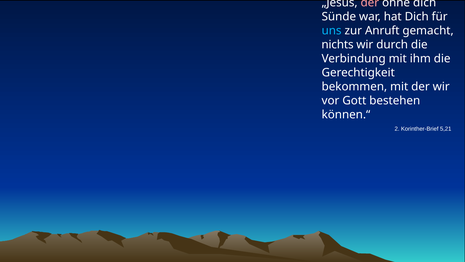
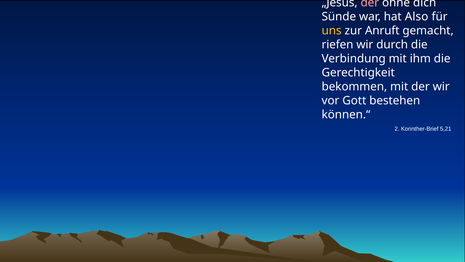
hat Dich: Dich -> Also
uns colour: light blue -> yellow
nichts: nichts -> riefen
